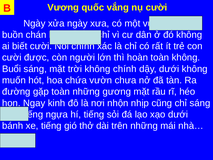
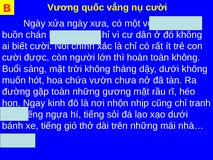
không chính: chính -> tháng
chỉ sáng: sáng -> tranh
